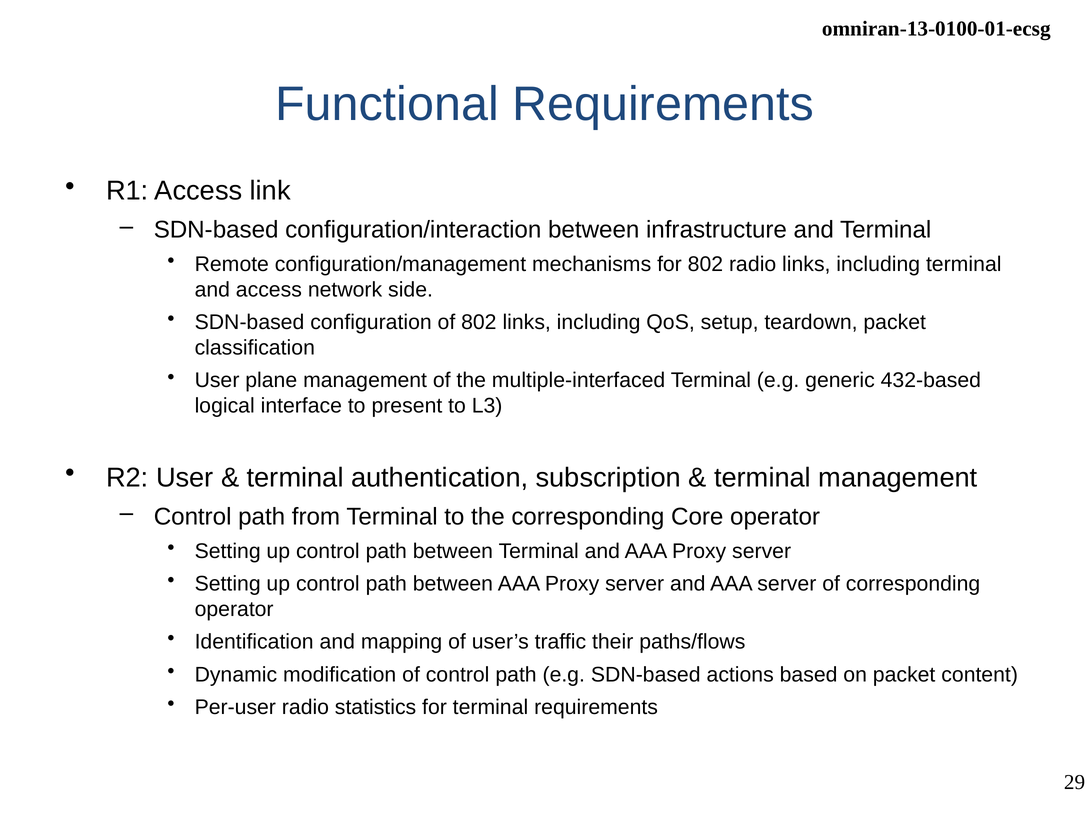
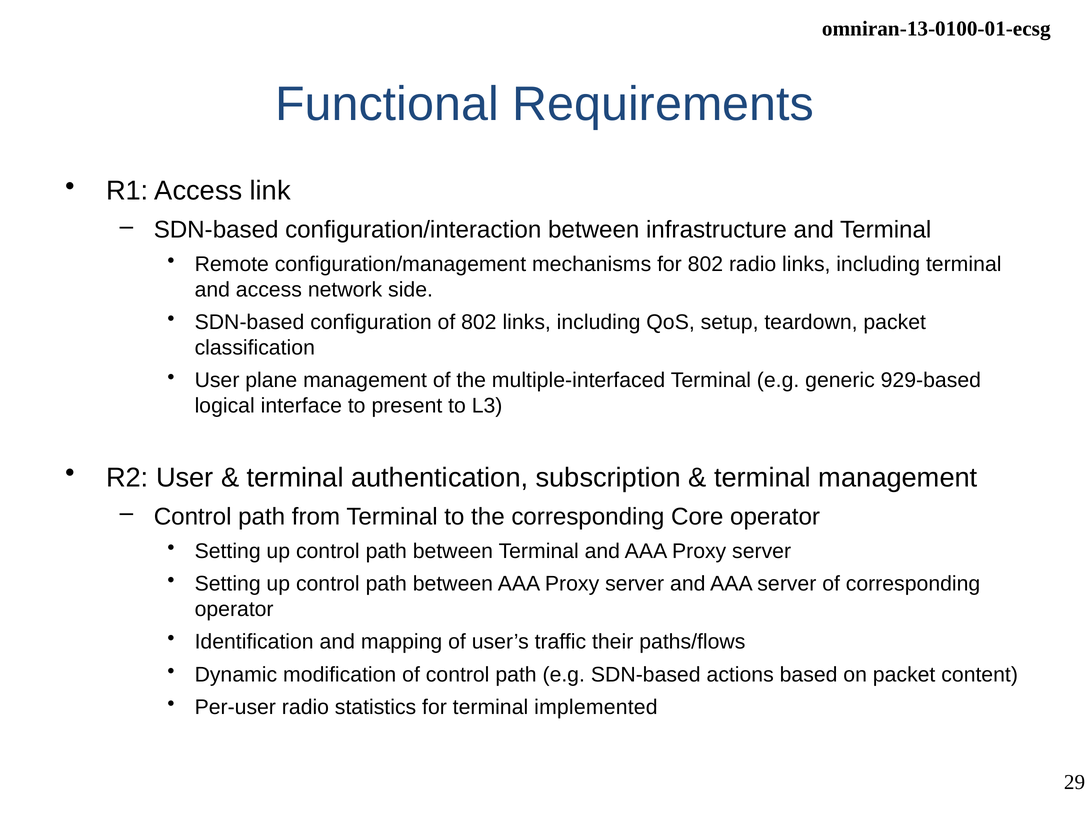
432-based: 432-based -> 929-based
terminal requirements: requirements -> implemented
